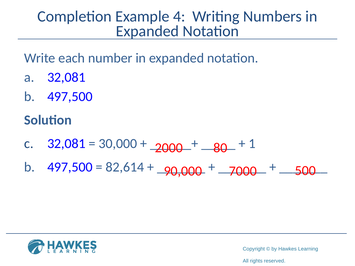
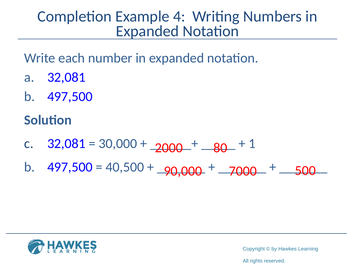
82,614: 82,614 -> 40,500
